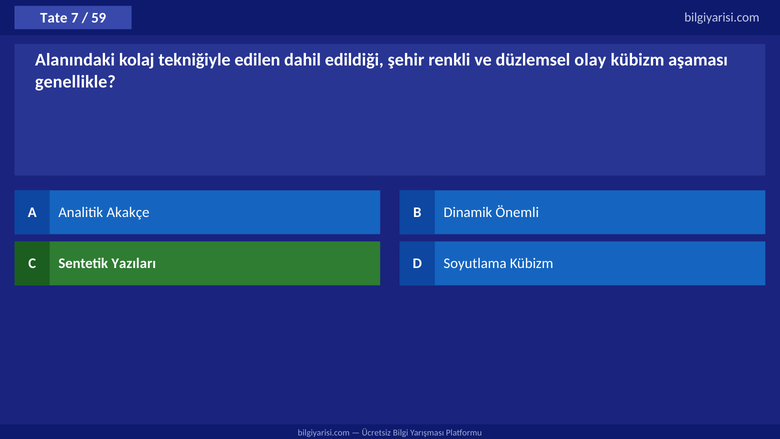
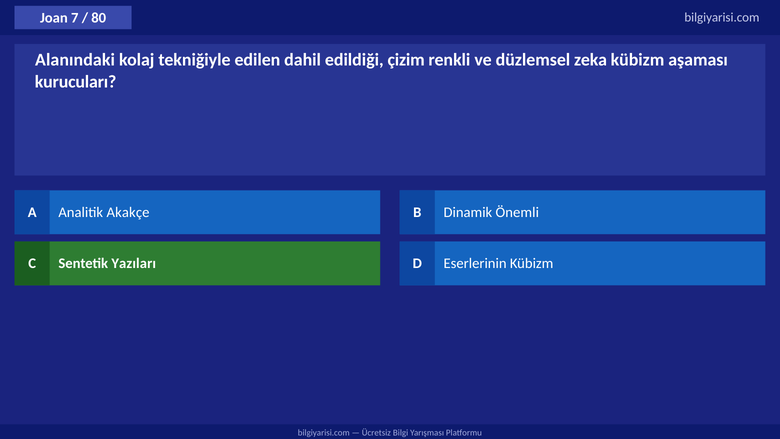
Tate: Tate -> Joan
59: 59 -> 80
şehir: şehir -> çizim
olay: olay -> zeka
genellikle: genellikle -> kurucuları
Soyutlama: Soyutlama -> Eserlerinin
